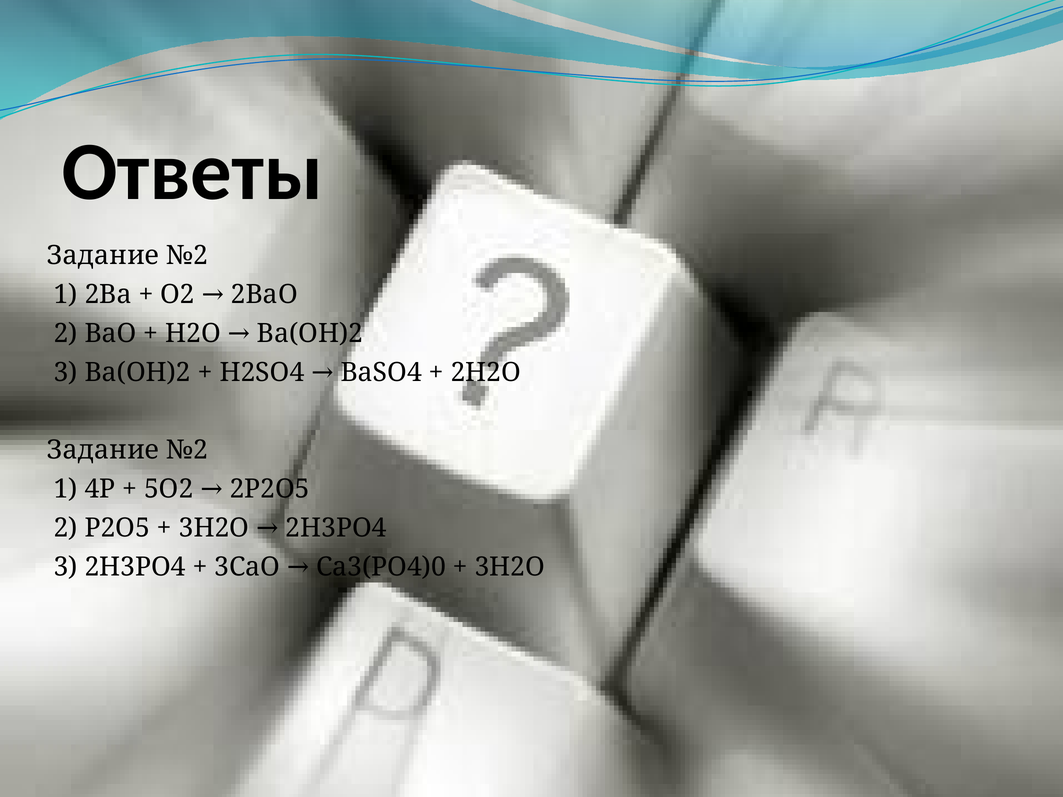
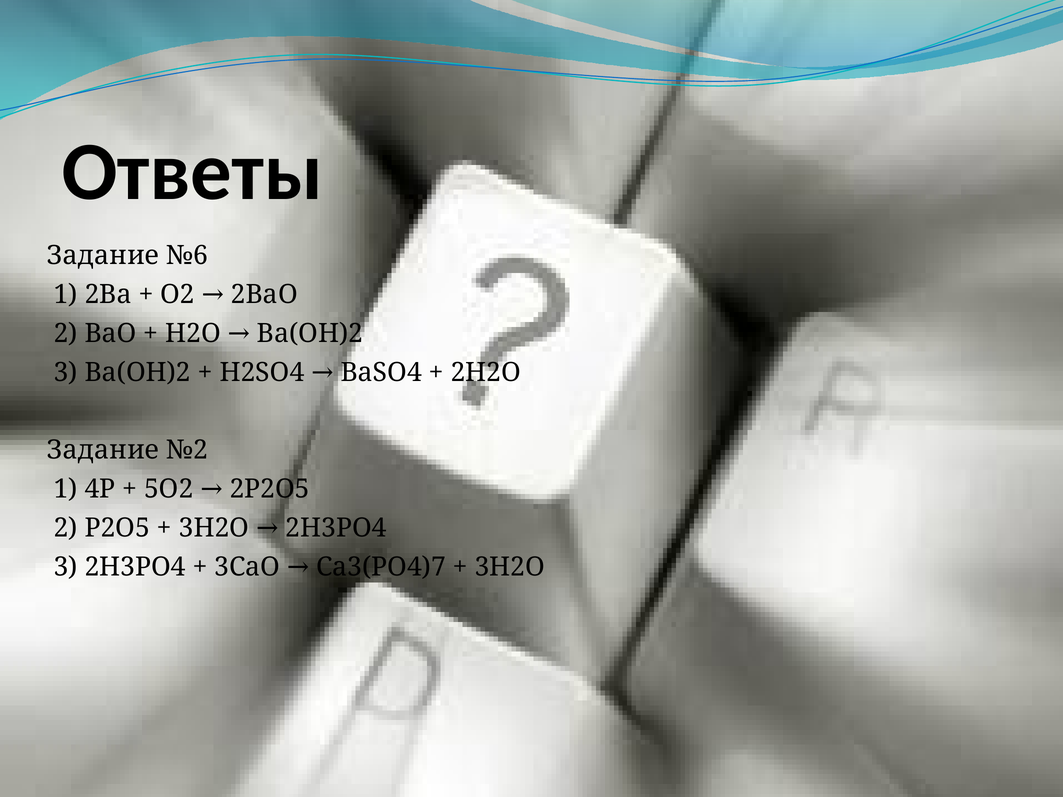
№2 at (187, 256): №2 -> №6
Ca3(PO4)0: Ca3(PO4)0 -> Ca3(PO4)7
